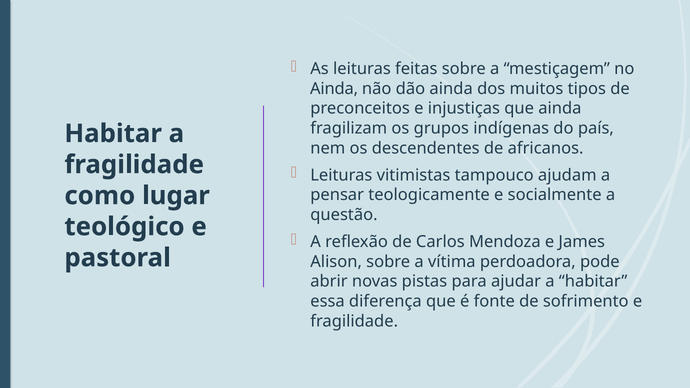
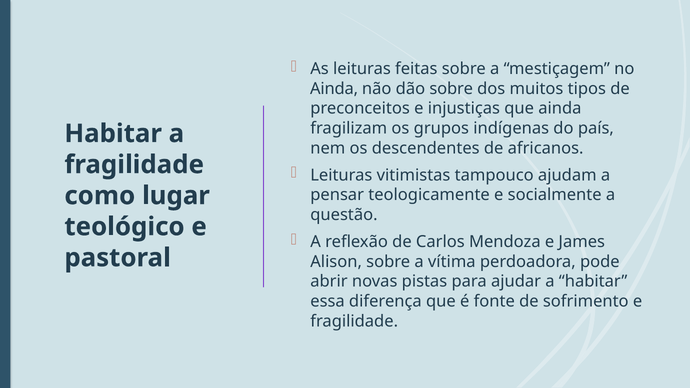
dão ainda: ainda -> sobre
